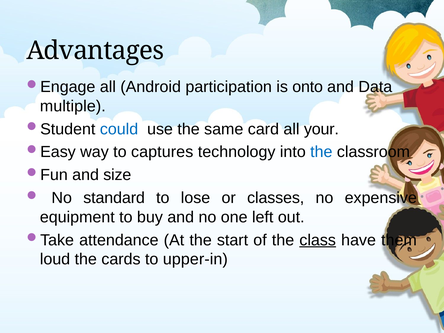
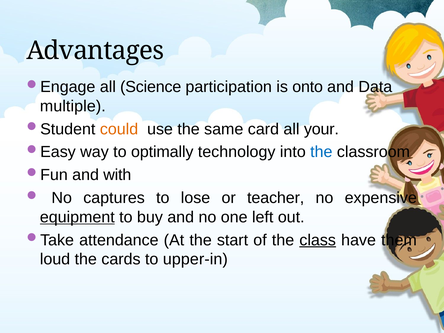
Android: Android -> Science
could colour: blue -> orange
captures: captures -> optimally
size: size -> with
standard: standard -> captures
classes: classes -> teacher
equipment underline: none -> present
